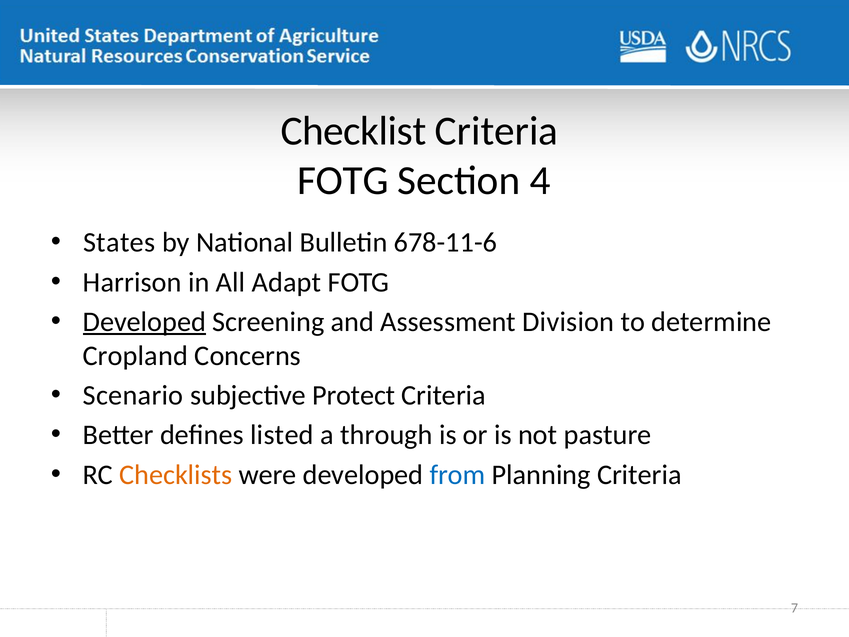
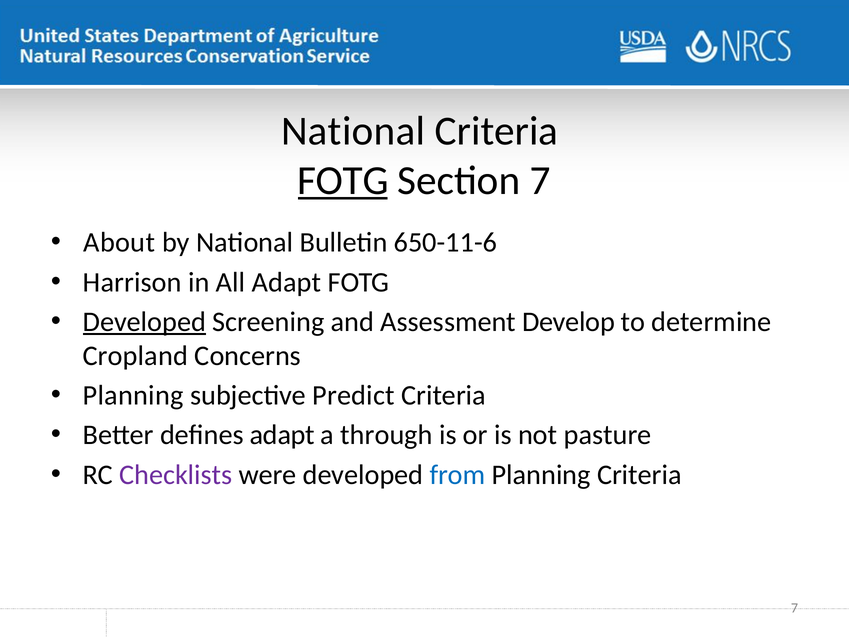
Checklist at (353, 131): Checklist -> National
FOTG at (343, 180) underline: none -> present
Section 4: 4 -> 7
States: States -> About
678-11-6: 678-11-6 -> 650-11-6
Division: Division -> Develop
Scenario at (133, 395): Scenario -> Planning
Protect: Protect -> Predict
defines listed: listed -> adapt
Checklists colour: orange -> purple
